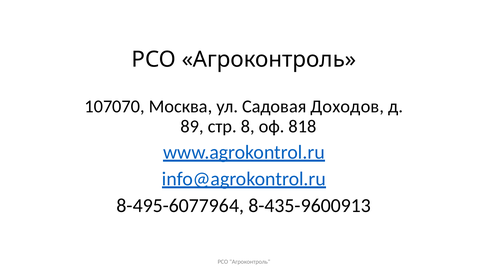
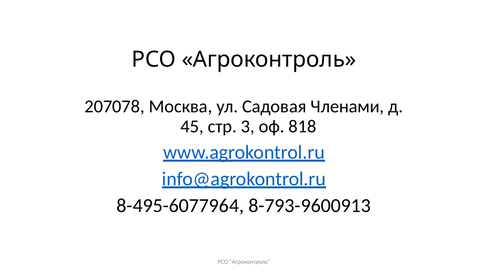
107070: 107070 -> 207078
Доходов: Доходов -> Членами
89: 89 -> 45
8: 8 -> 3
8-435-9600913: 8-435-9600913 -> 8-793-9600913
